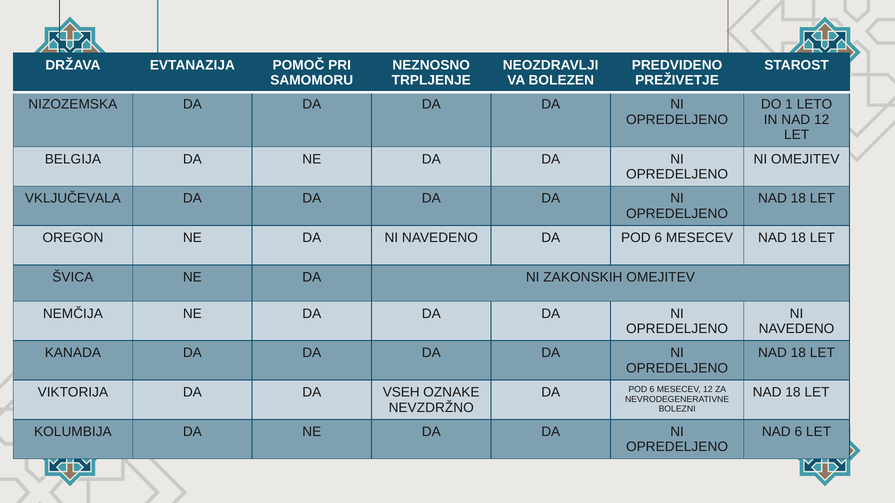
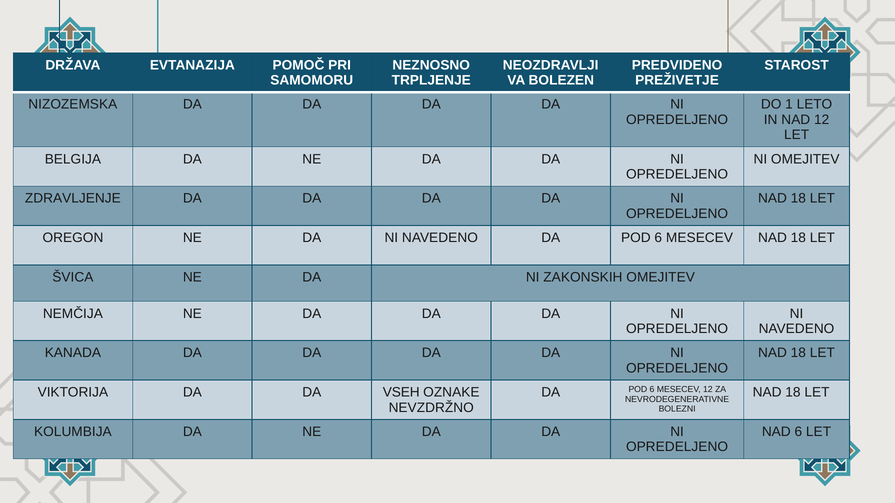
VKLJUČEVALA: VKLJUČEVALA -> ZDRAVLJENJE
